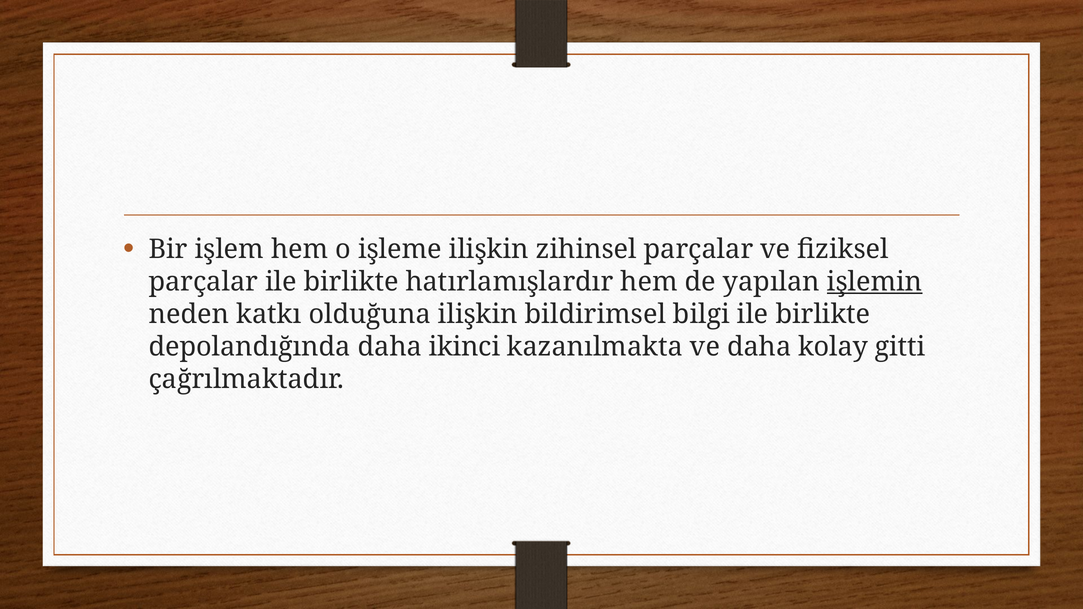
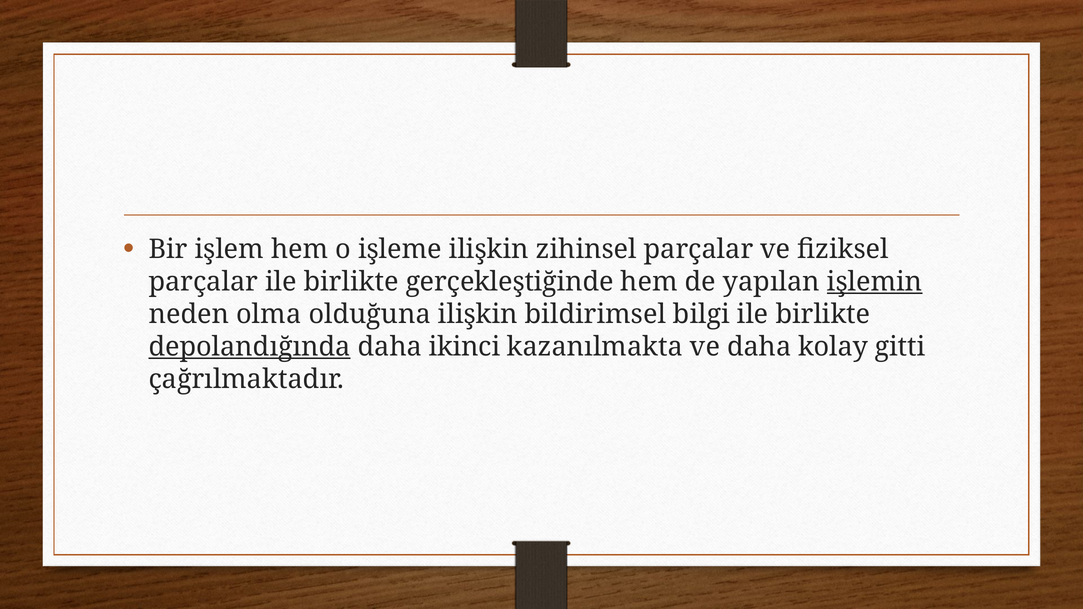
hatırlamışlardır: hatırlamışlardır -> gerçekleştiğinde
katkı: katkı -> olma
depolandığında underline: none -> present
